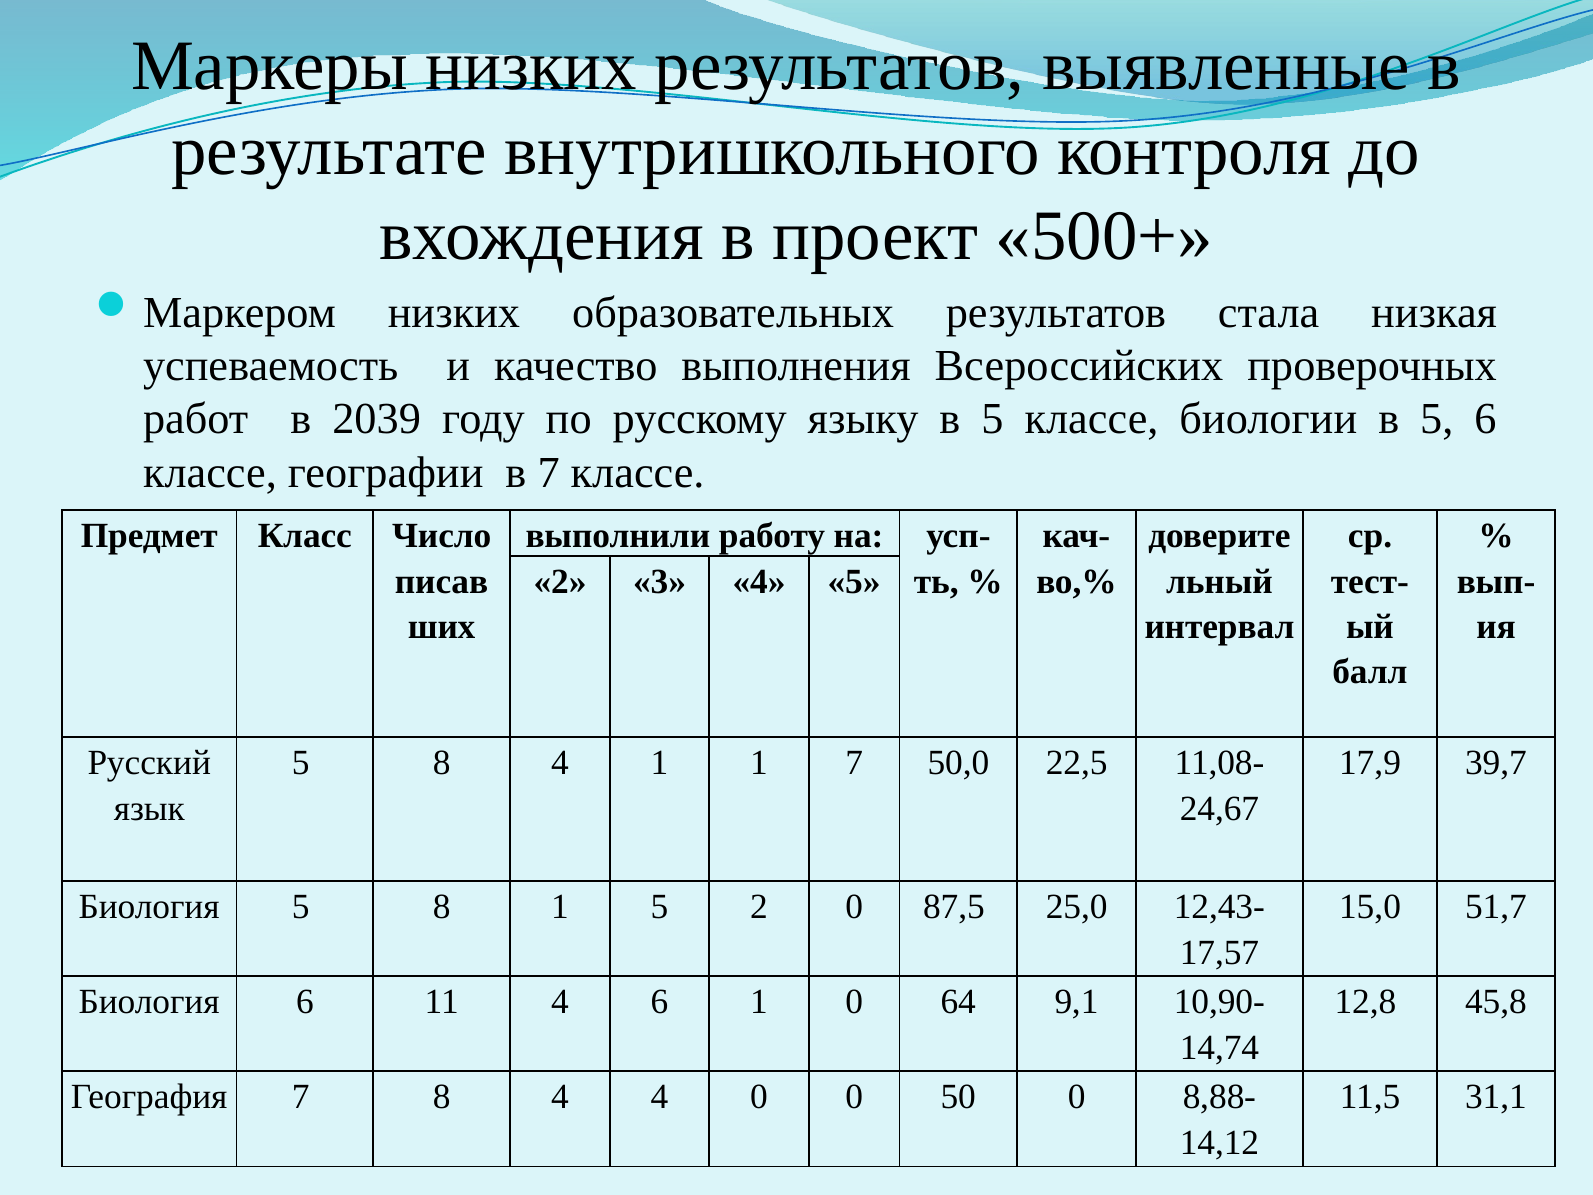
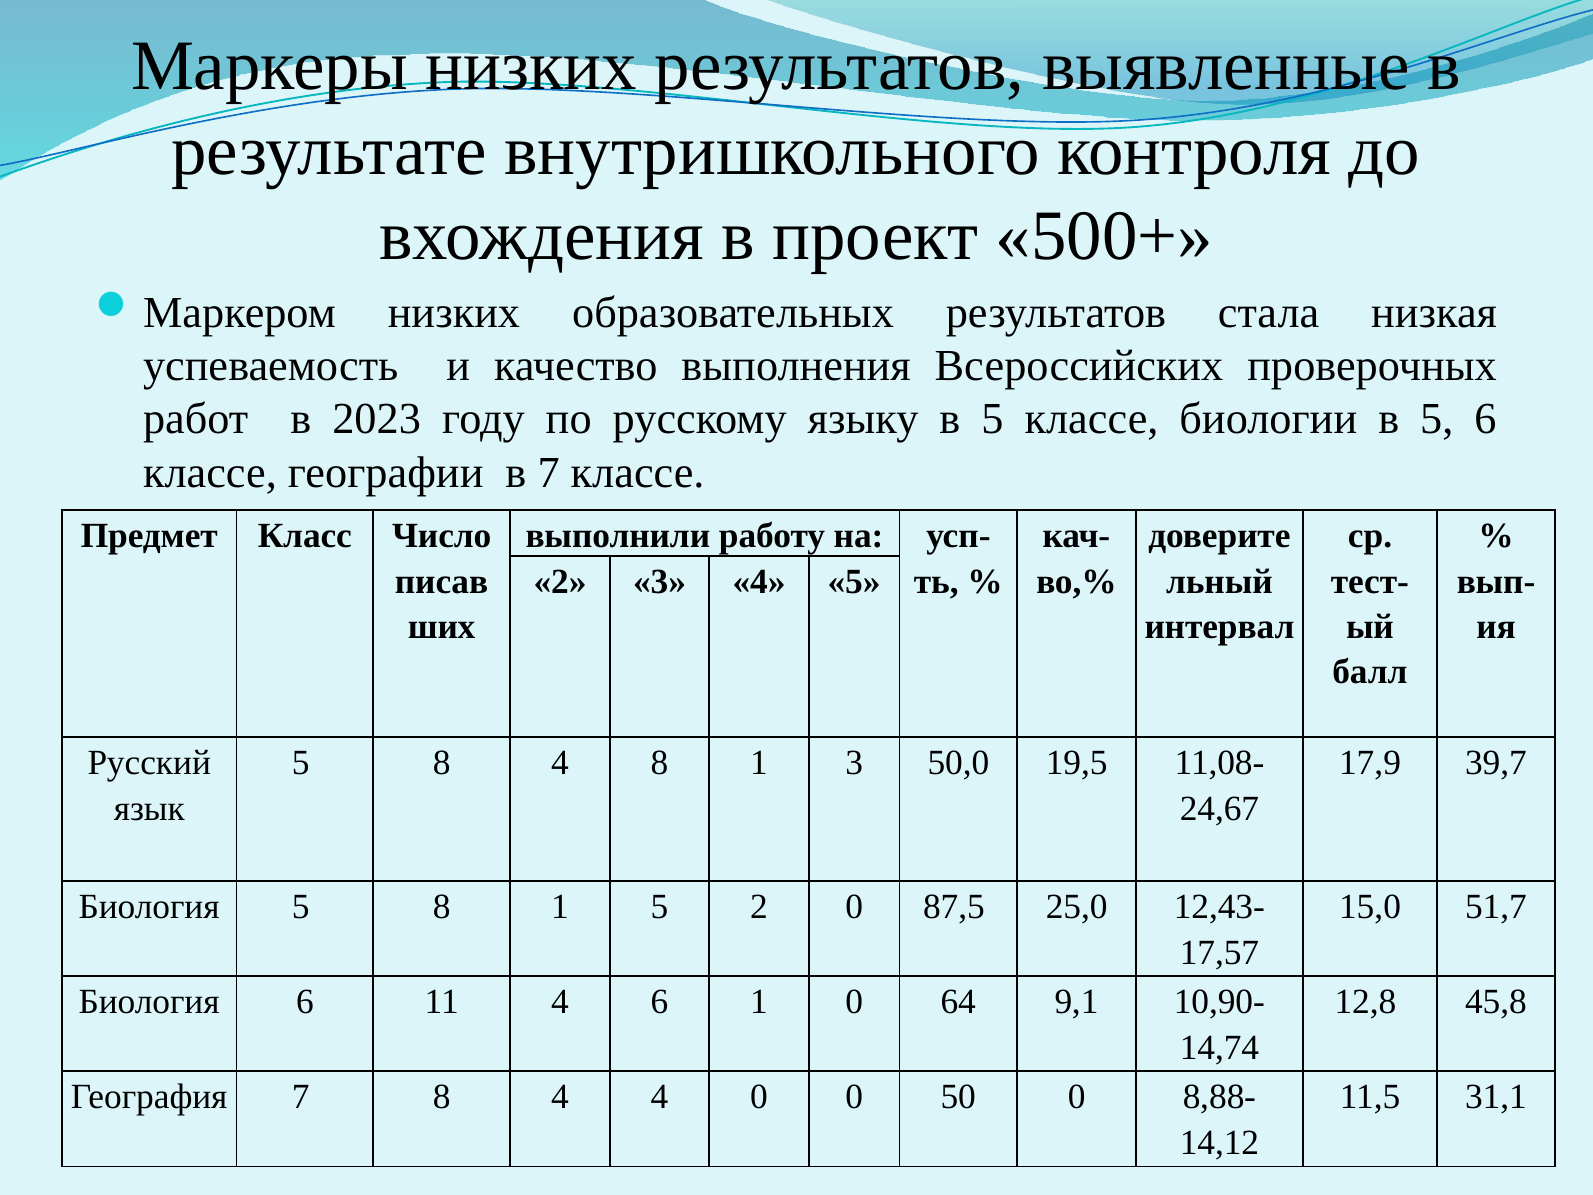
2039: 2039 -> 2023
4 1: 1 -> 8
1 7: 7 -> 3
22,5: 22,5 -> 19,5
